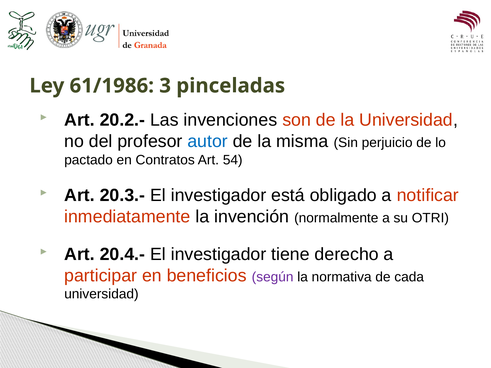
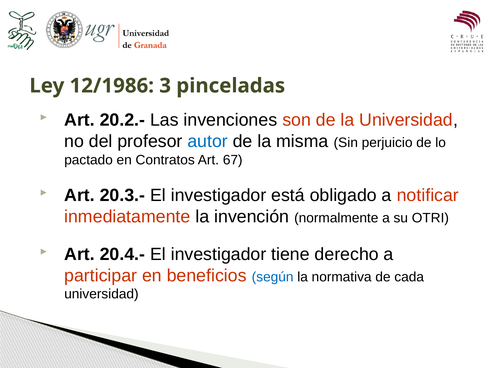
61/1986: 61/1986 -> 12/1986
54: 54 -> 67
según colour: purple -> blue
